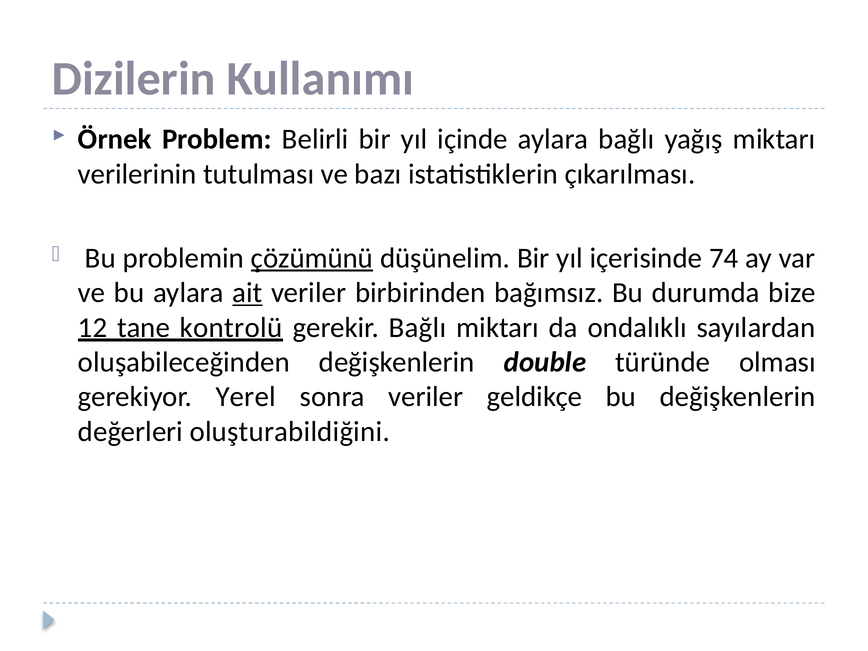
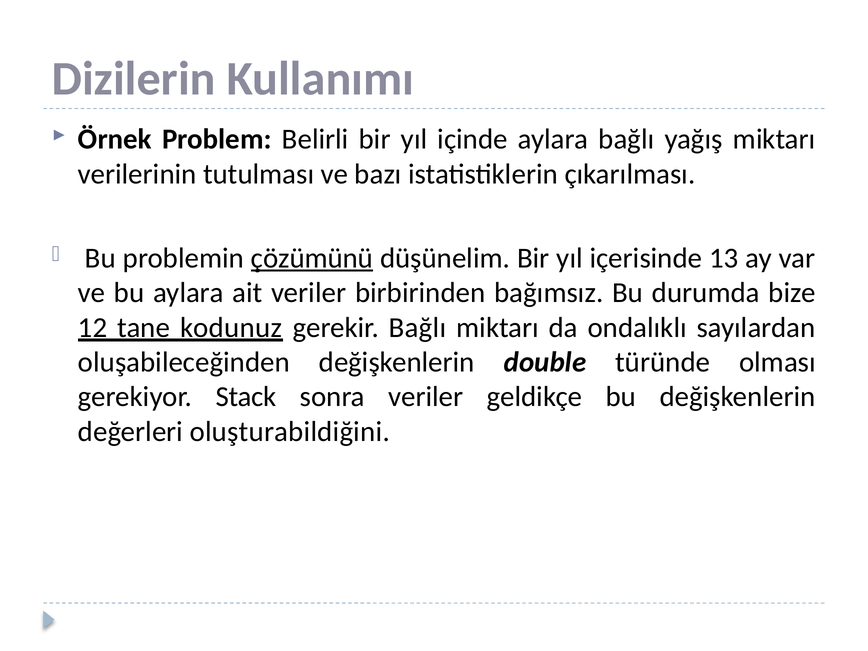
74: 74 -> 13
ait underline: present -> none
kontrolü: kontrolü -> kodunuz
Yerel: Yerel -> Stack
